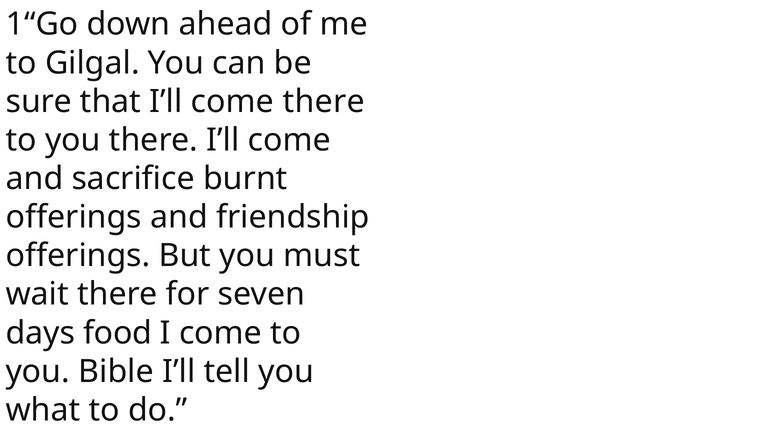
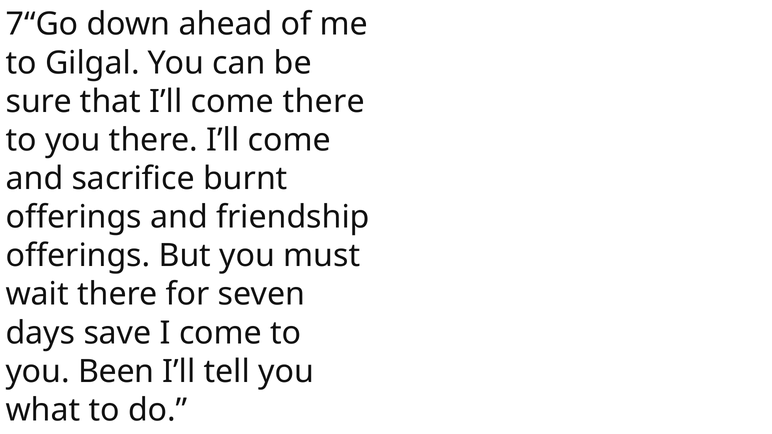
1“Go: 1“Go -> 7“Go
food: food -> save
Bible: Bible -> Been
